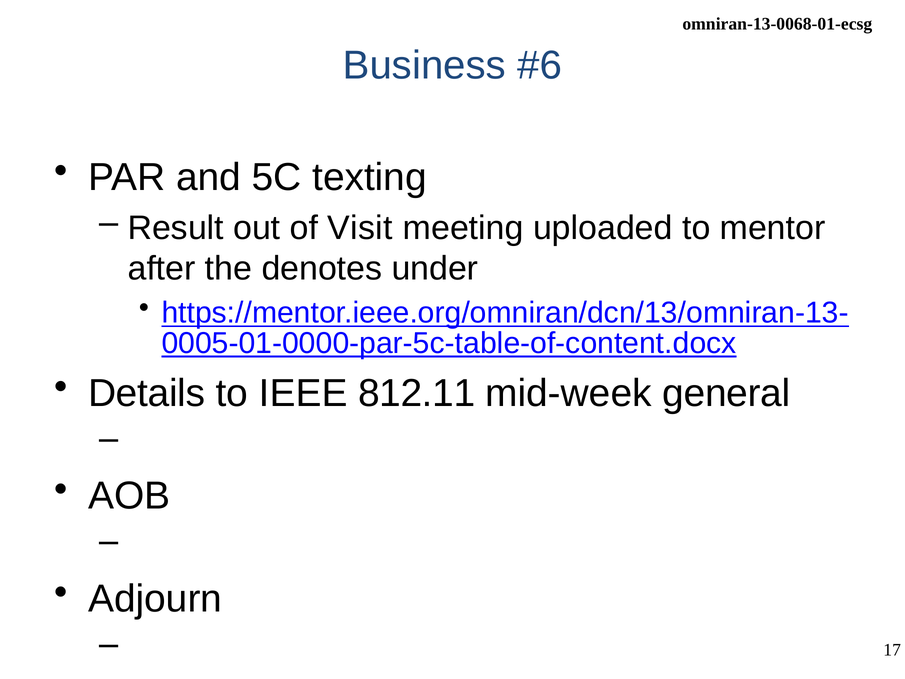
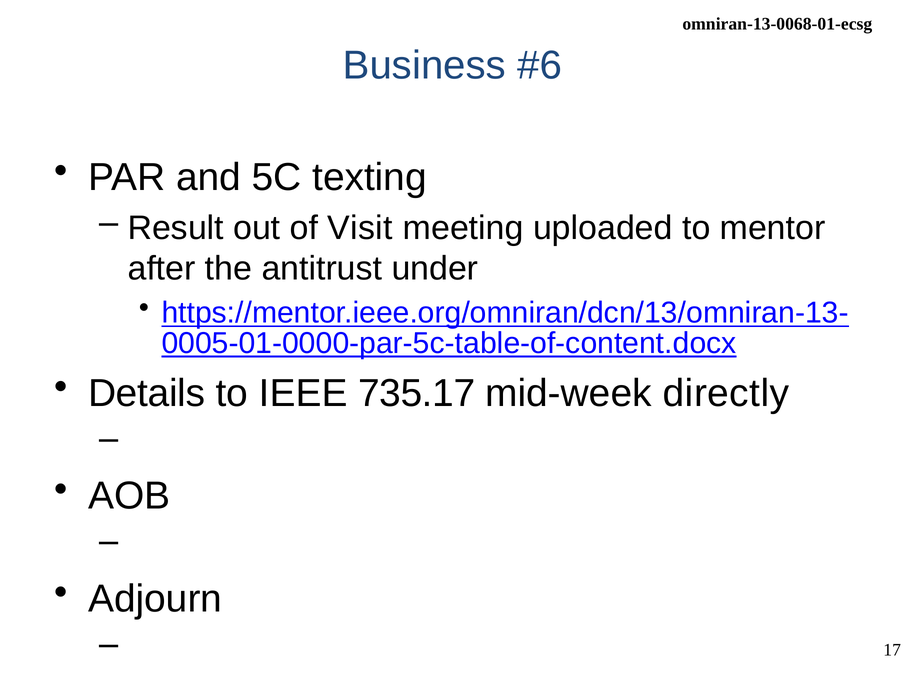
denotes: denotes -> antitrust
812.11: 812.11 -> 735.17
general: general -> directly
